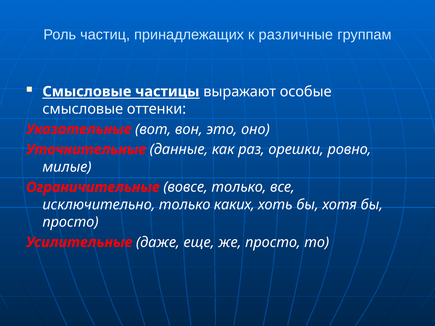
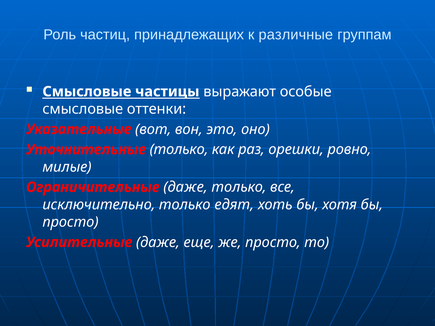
Уточнительные данные: данные -> только
Ограничительные вовсе: вовсе -> даже
каких: каких -> едят
